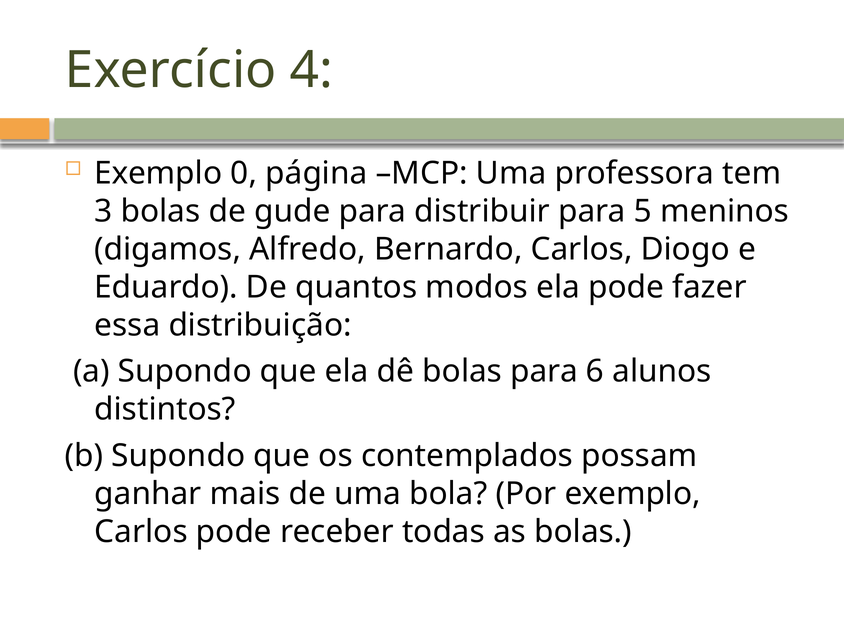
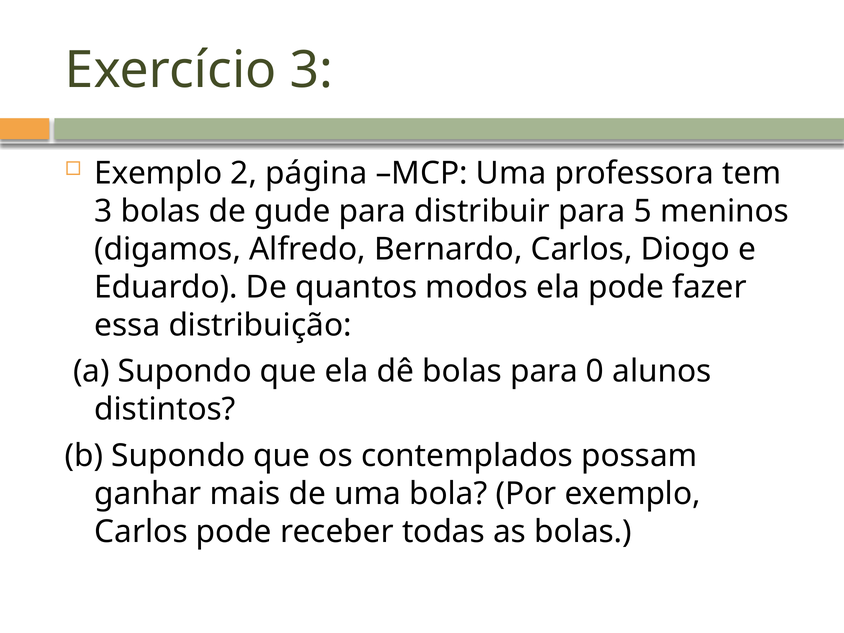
Exercício 4: 4 -> 3
0: 0 -> 2
6: 6 -> 0
